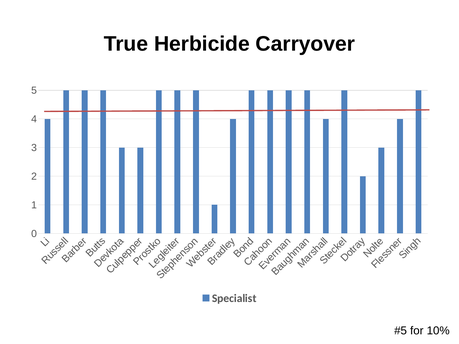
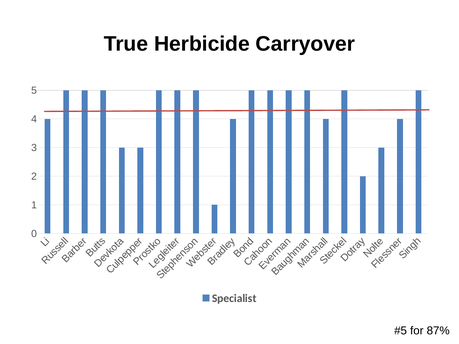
10%: 10% -> 87%
